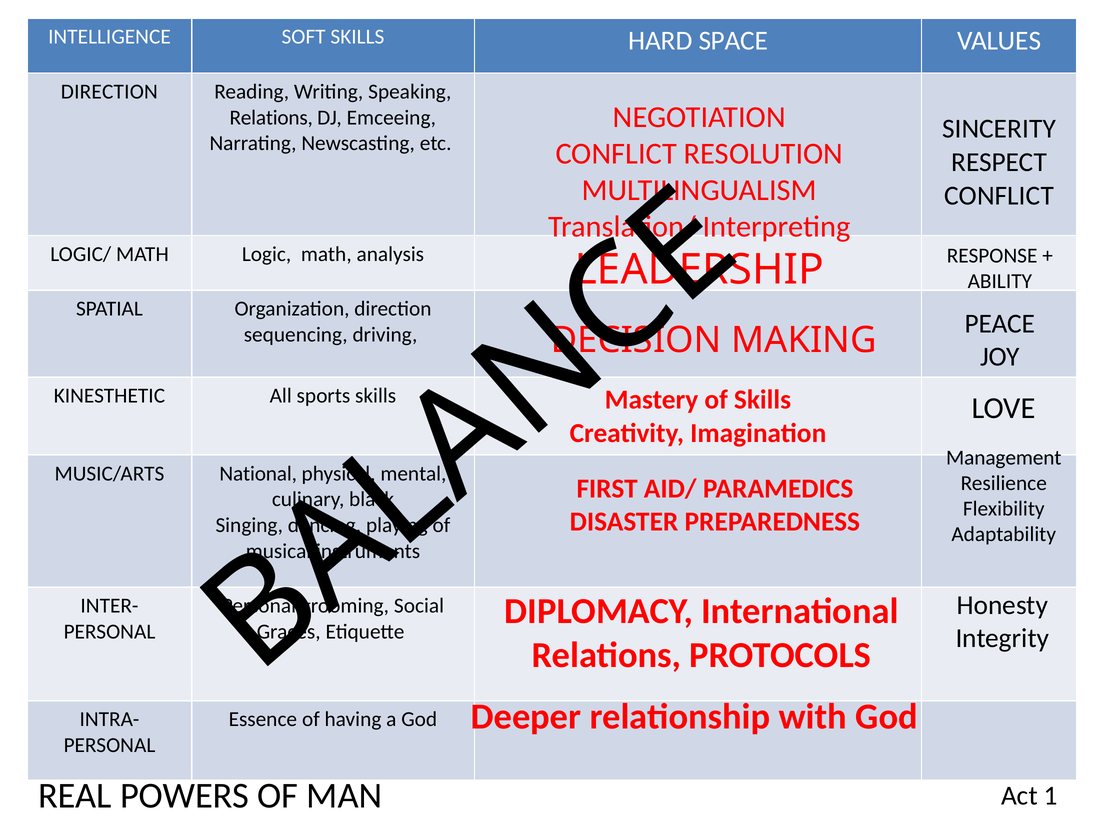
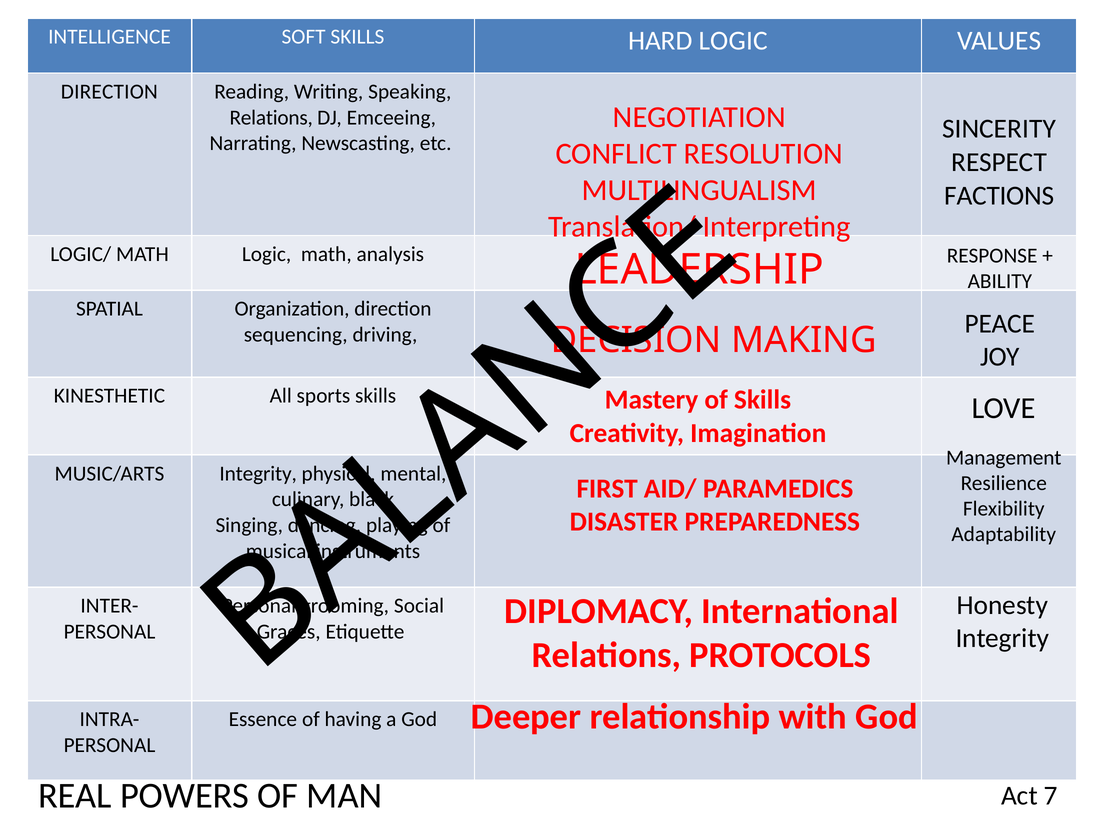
HARD SPACE: SPACE -> LOGIC
CONFLICT at (999, 196): CONFLICT -> FACTIONS
MUSIC/ARTS National: National -> Integrity
1: 1 -> 7
